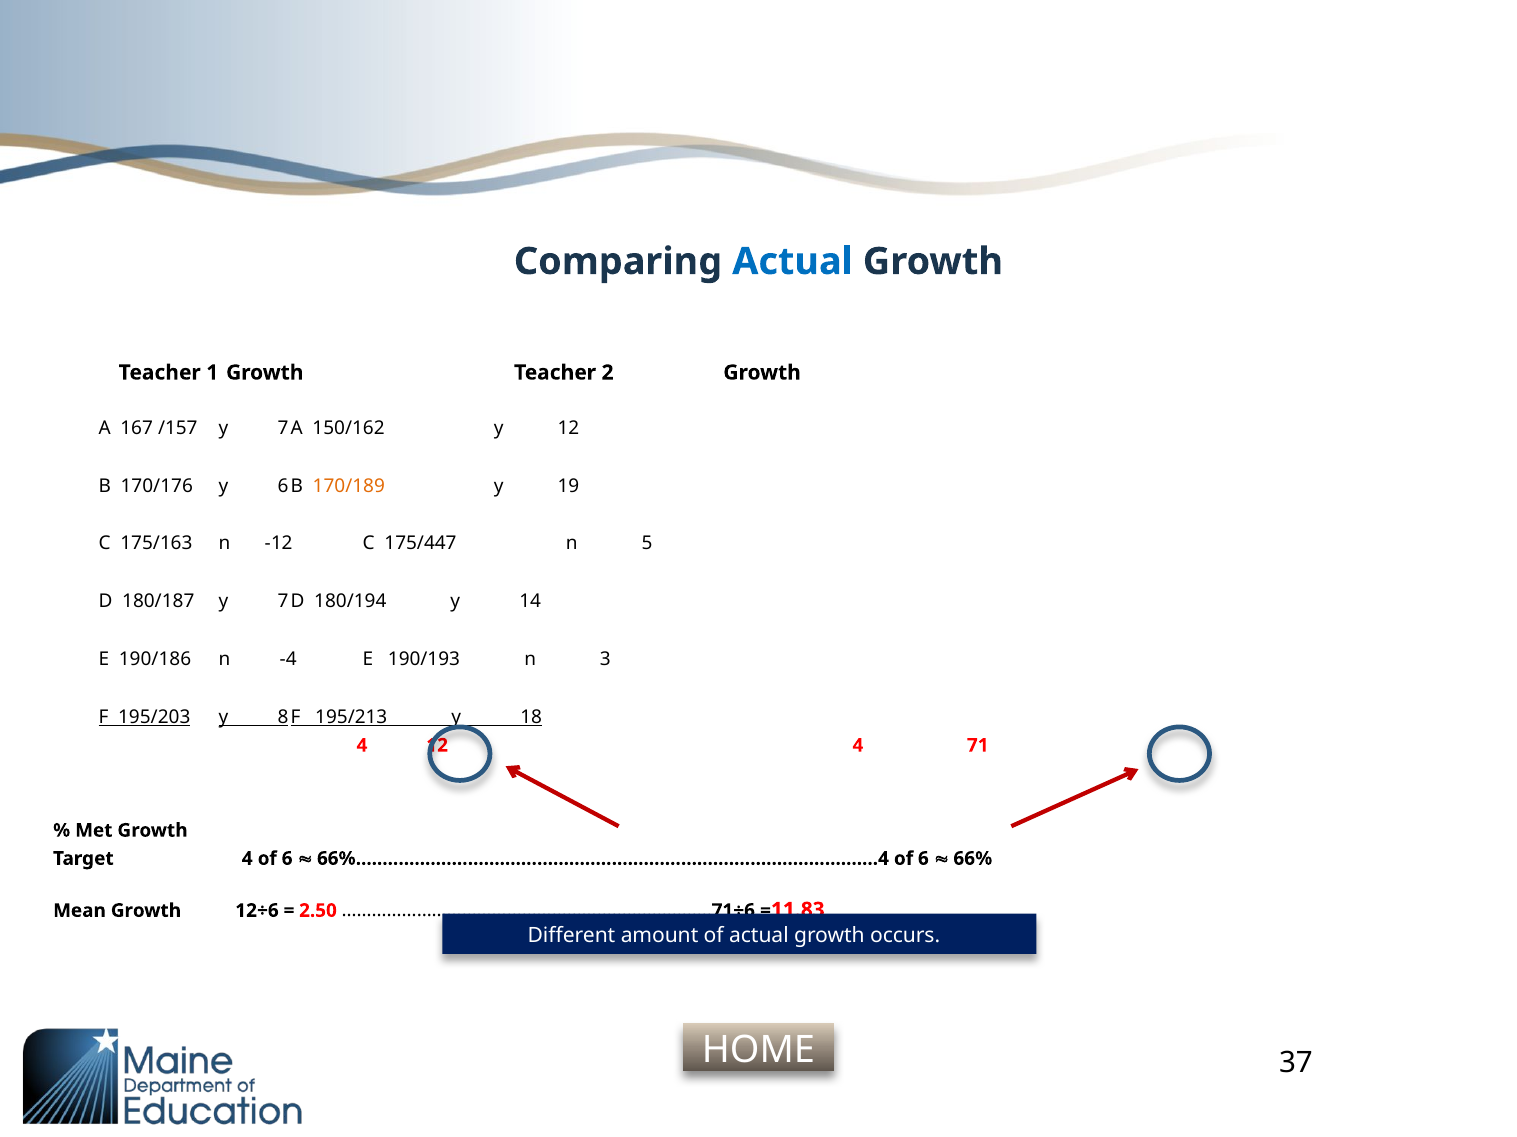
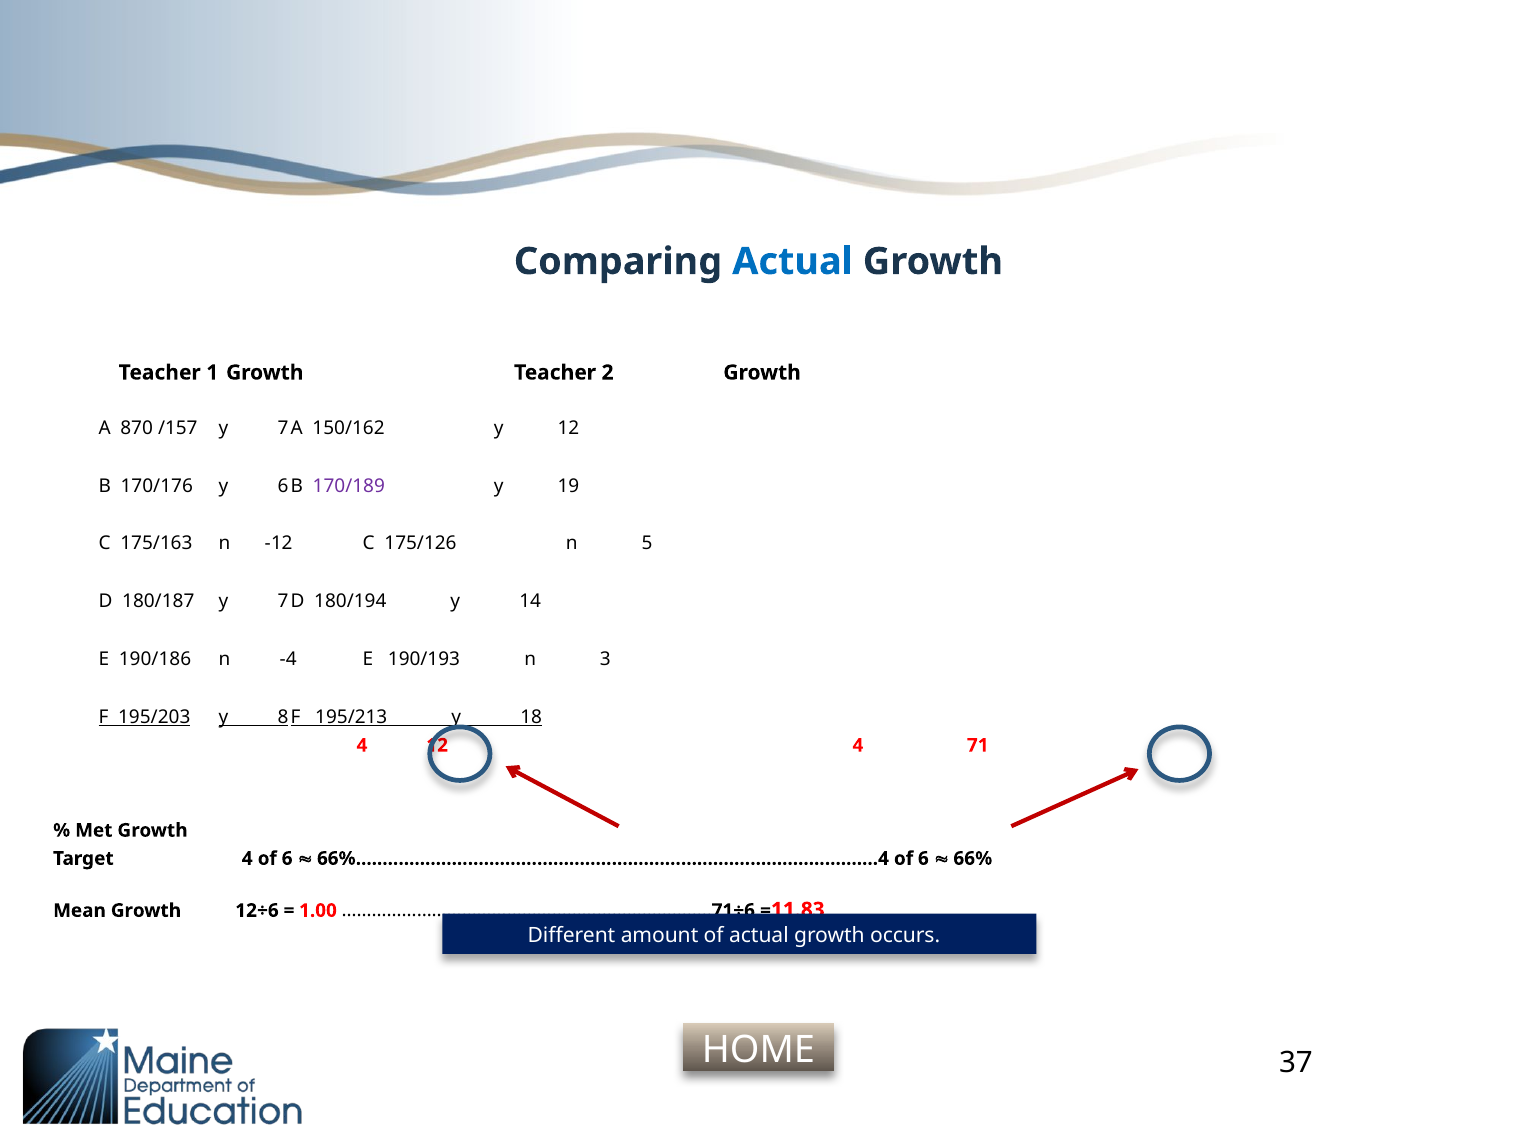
167: 167 -> 870
170/189 colour: orange -> purple
175/447: 175/447 -> 175/126
2.50: 2.50 -> 1.00
